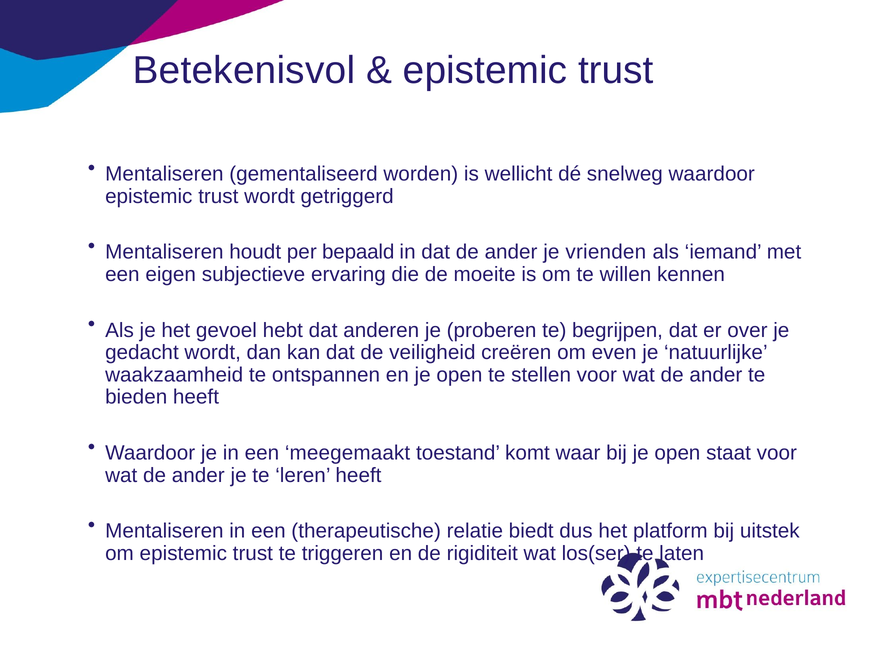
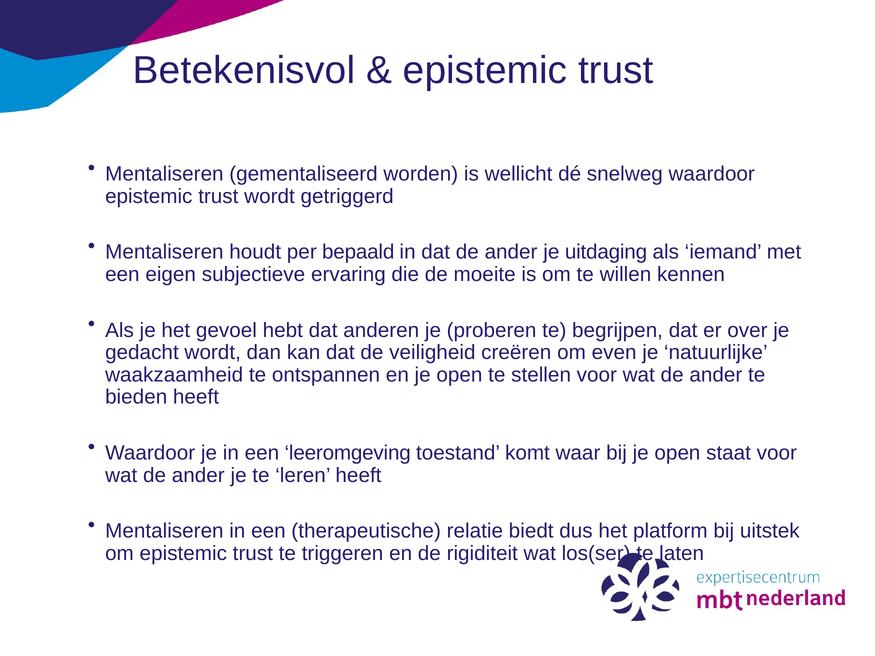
vrienden: vrienden -> uitdaging
meegemaakt: meegemaakt -> leeromgeving
